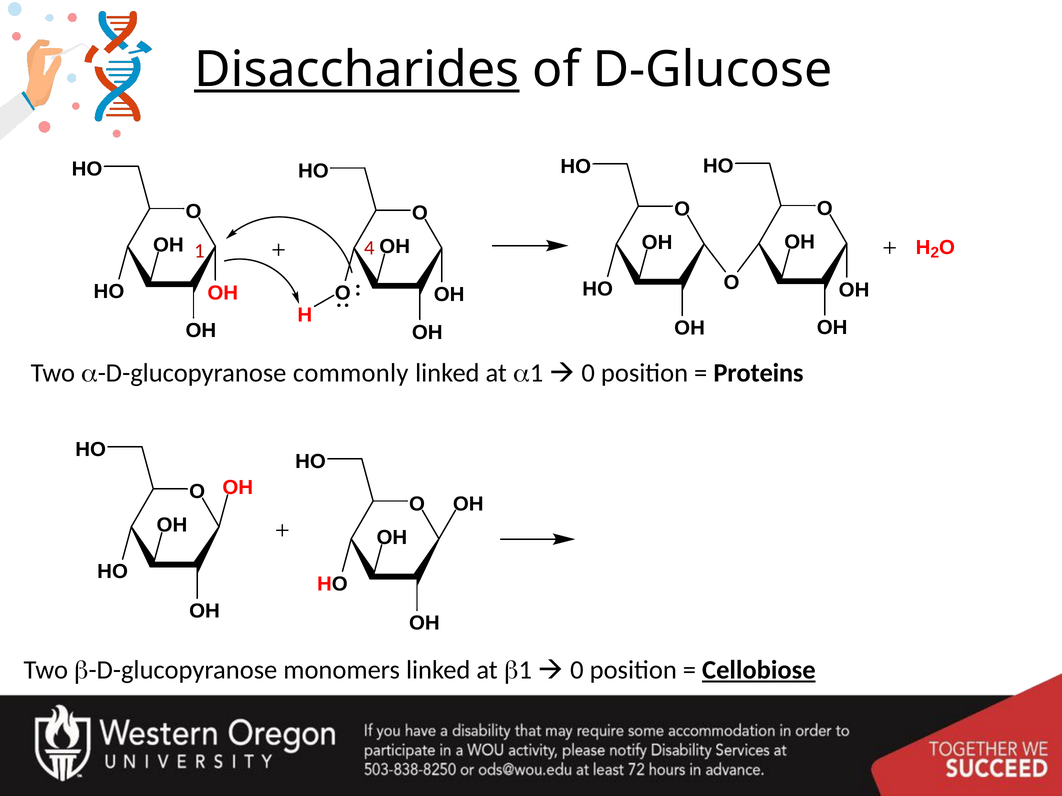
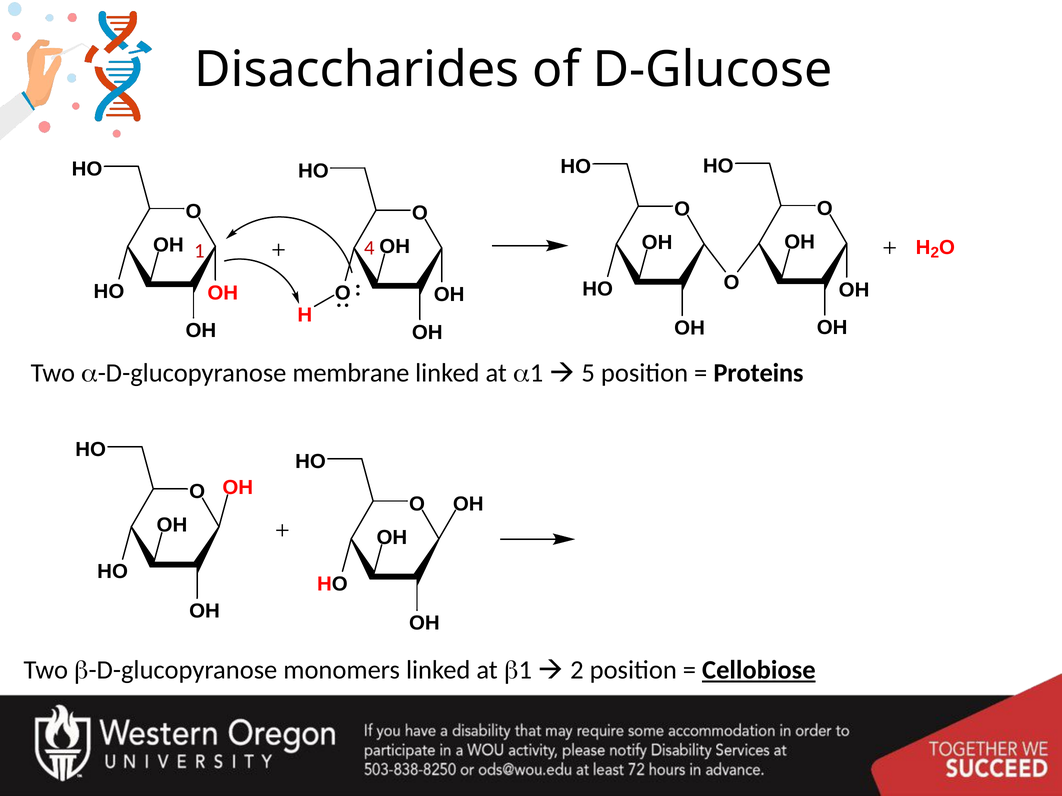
Disaccharides underline: present -> none
commonly: commonly -> membrane
0 at (588, 373): 0 -> 5
0 at (577, 671): 0 -> 2
